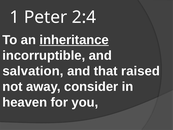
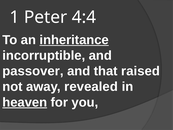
2:4: 2:4 -> 4:4
salvation: salvation -> passover
consider: consider -> revealed
heaven underline: none -> present
